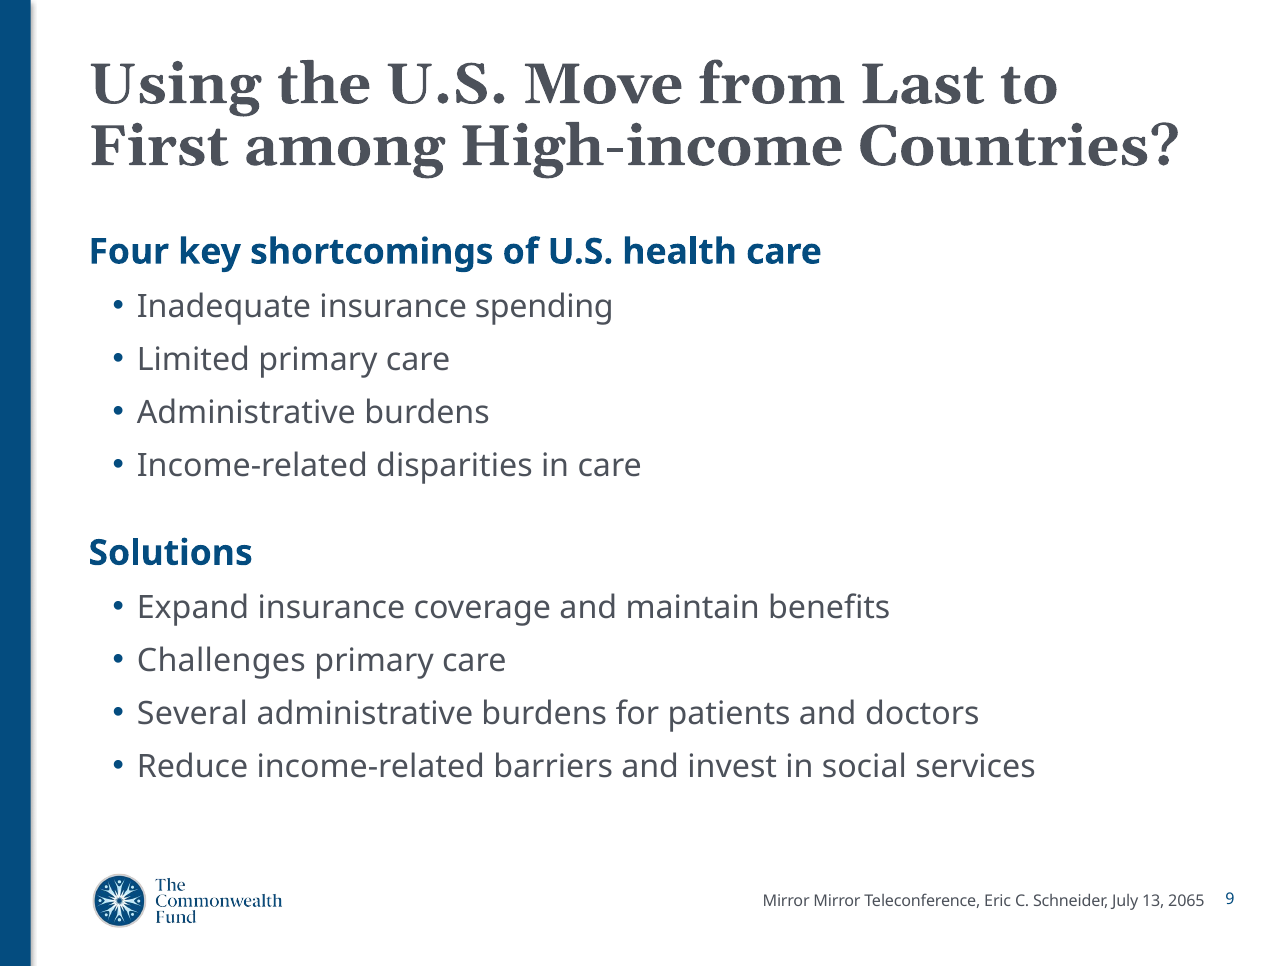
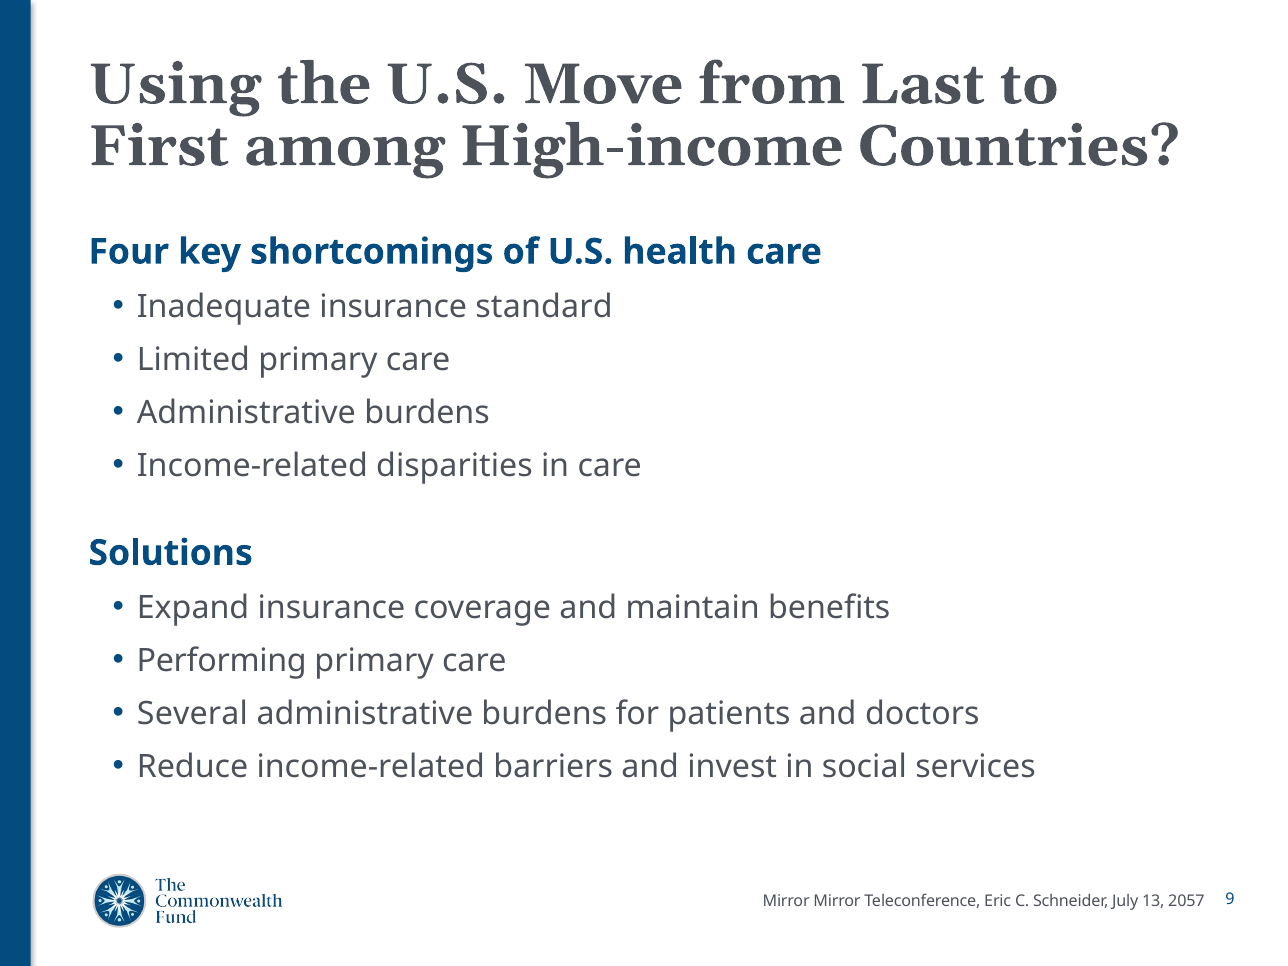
spending: spending -> standard
Challenges: Challenges -> Performing
2065: 2065 -> 2057
